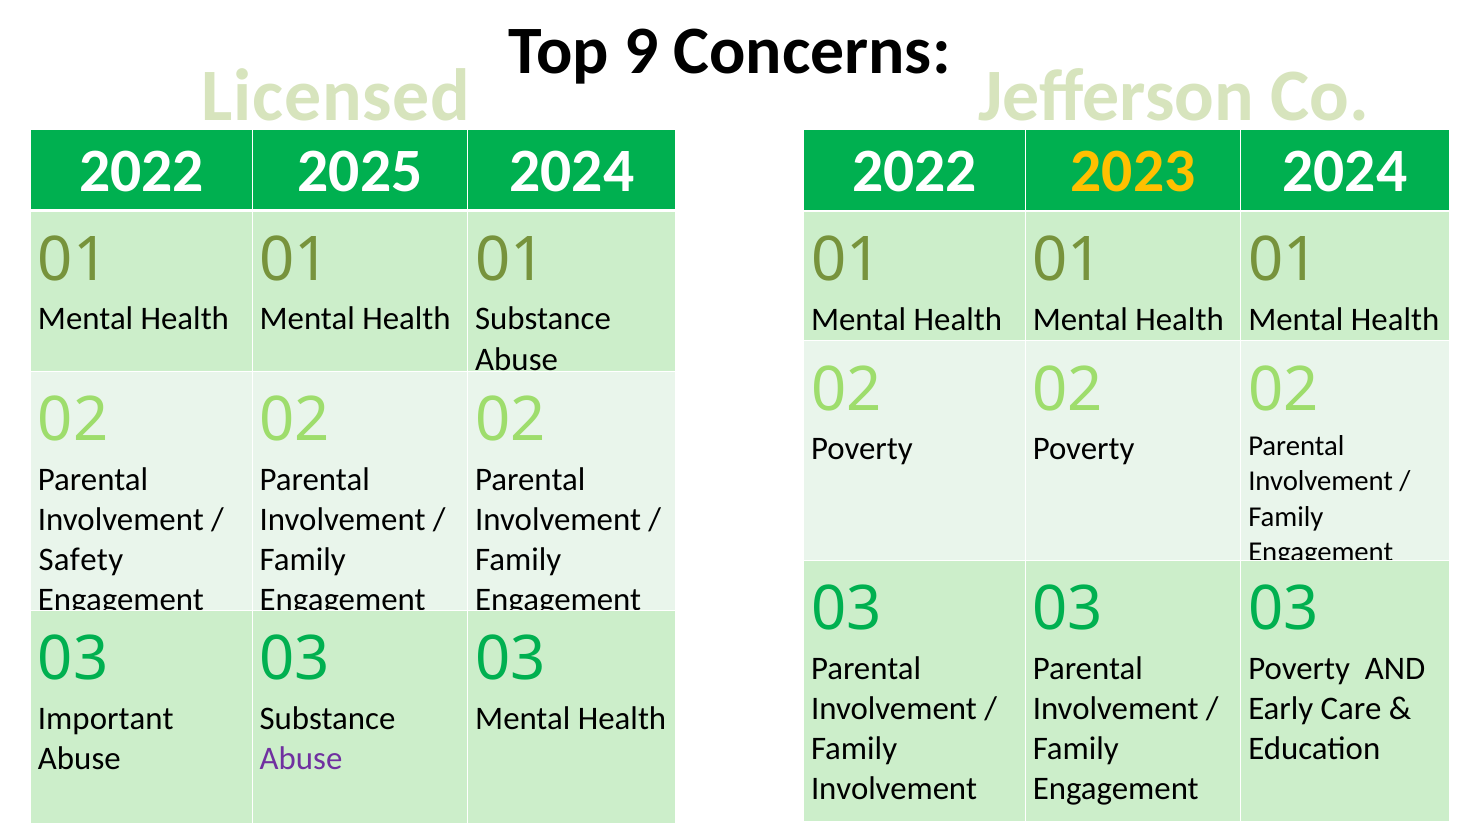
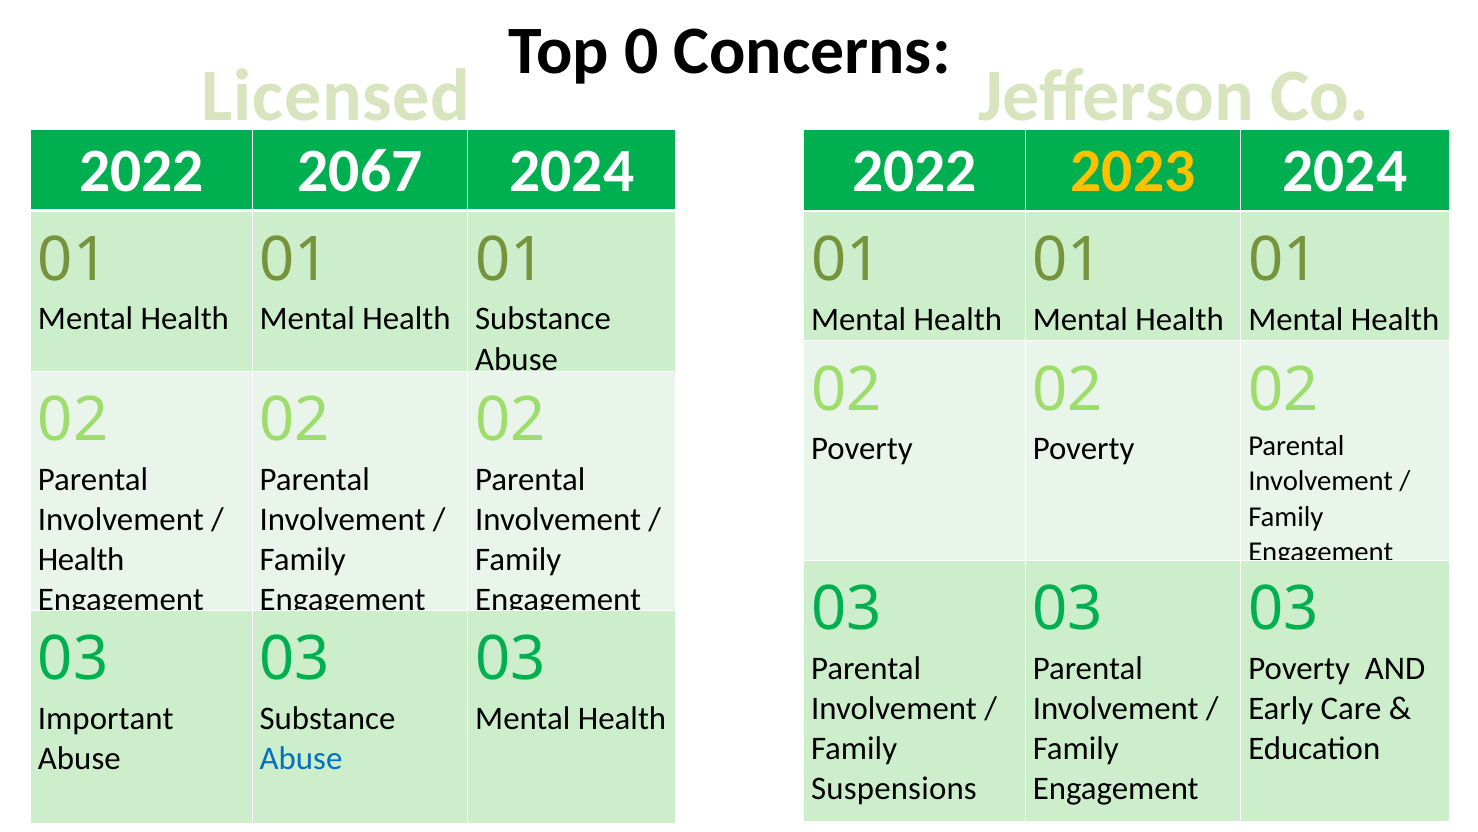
9: 9 -> 0
2025: 2025 -> 2067
Safety at (81, 559): Safety -> Health
Abuse at (301, 758) colour: purple -> blue
Involvement at (894, 788): Involvement -> Suspensions
